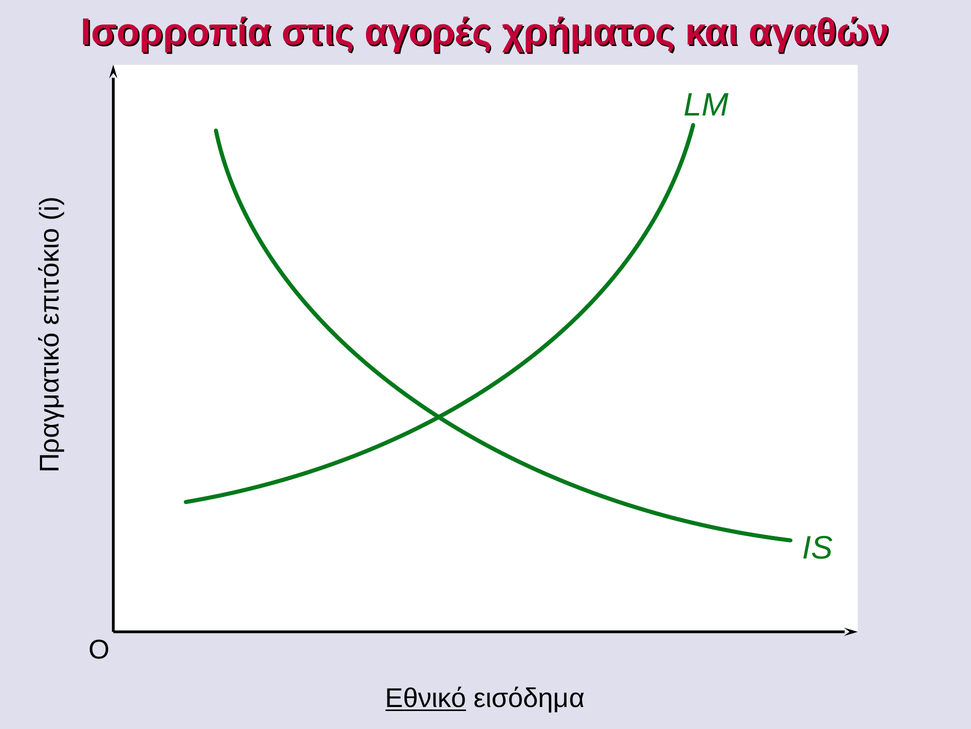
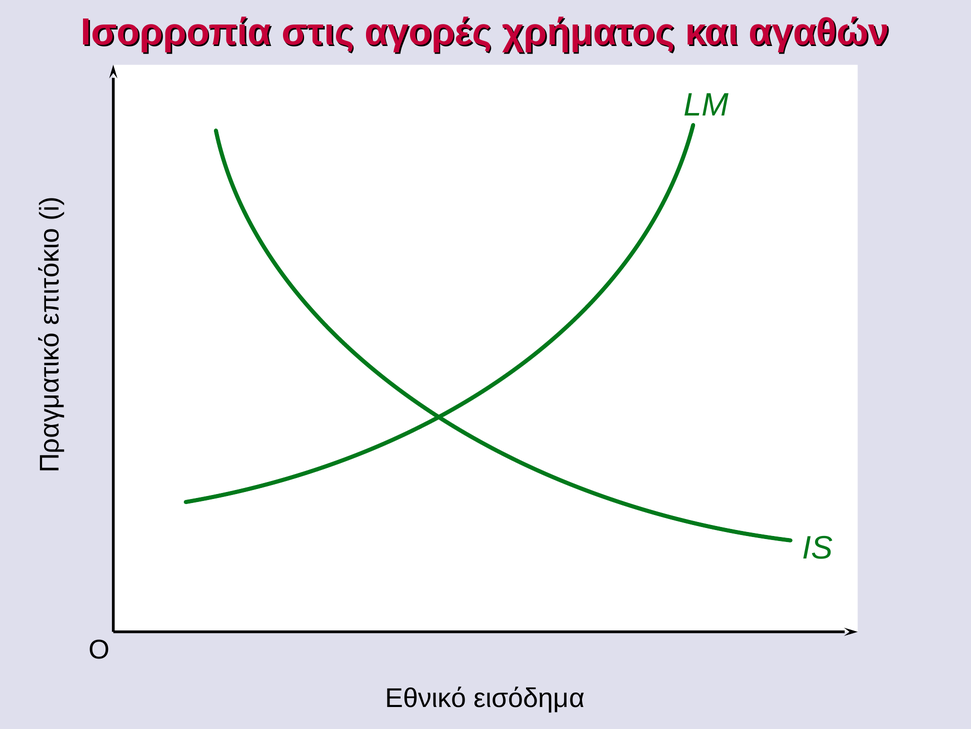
Εθνικό underline: present -> none
